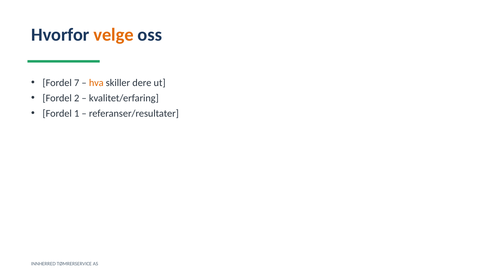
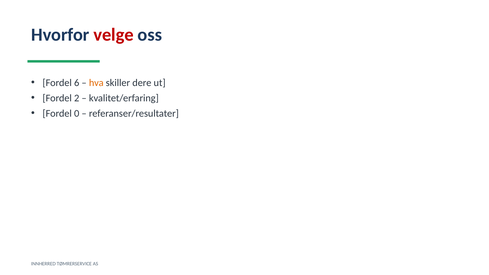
velge colour: orange -> red
7: 7 -> 6
1: 1 -> 0
